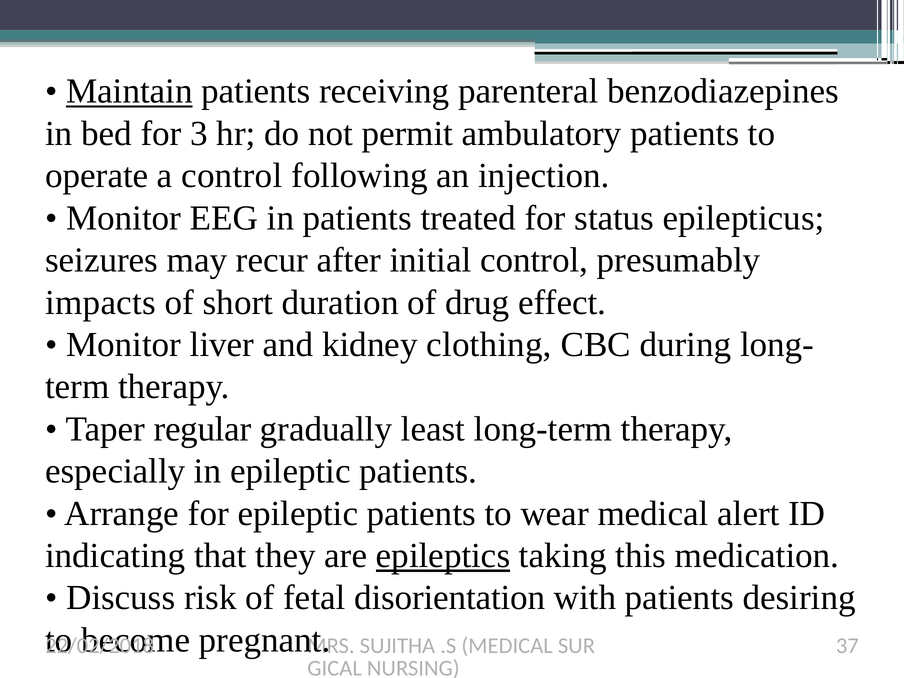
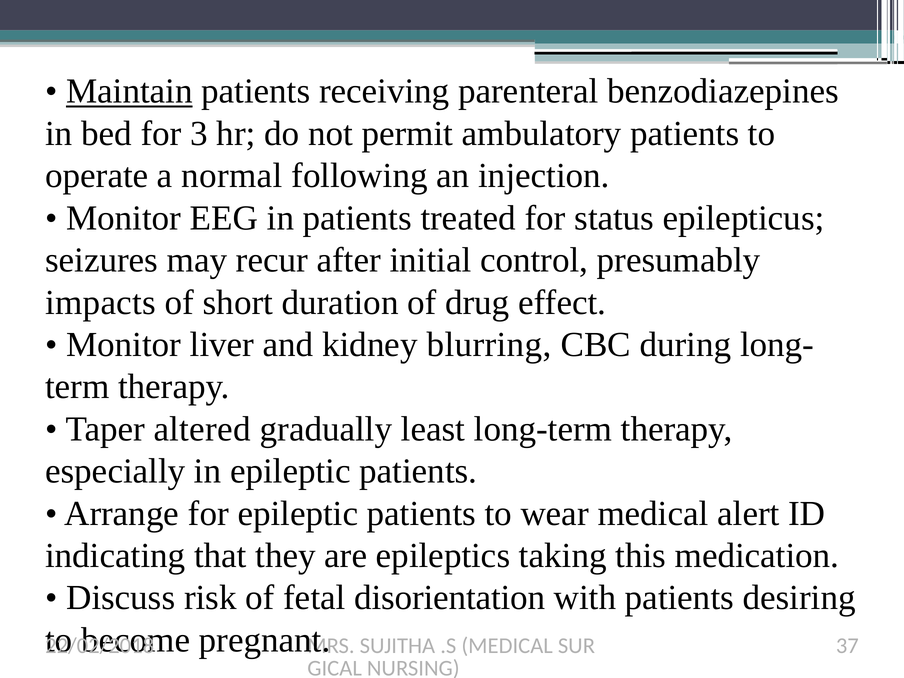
a control: control -> normal
clothing: clothing -> blurring
regular: regular -> altered
epileptics underline: present -> none
